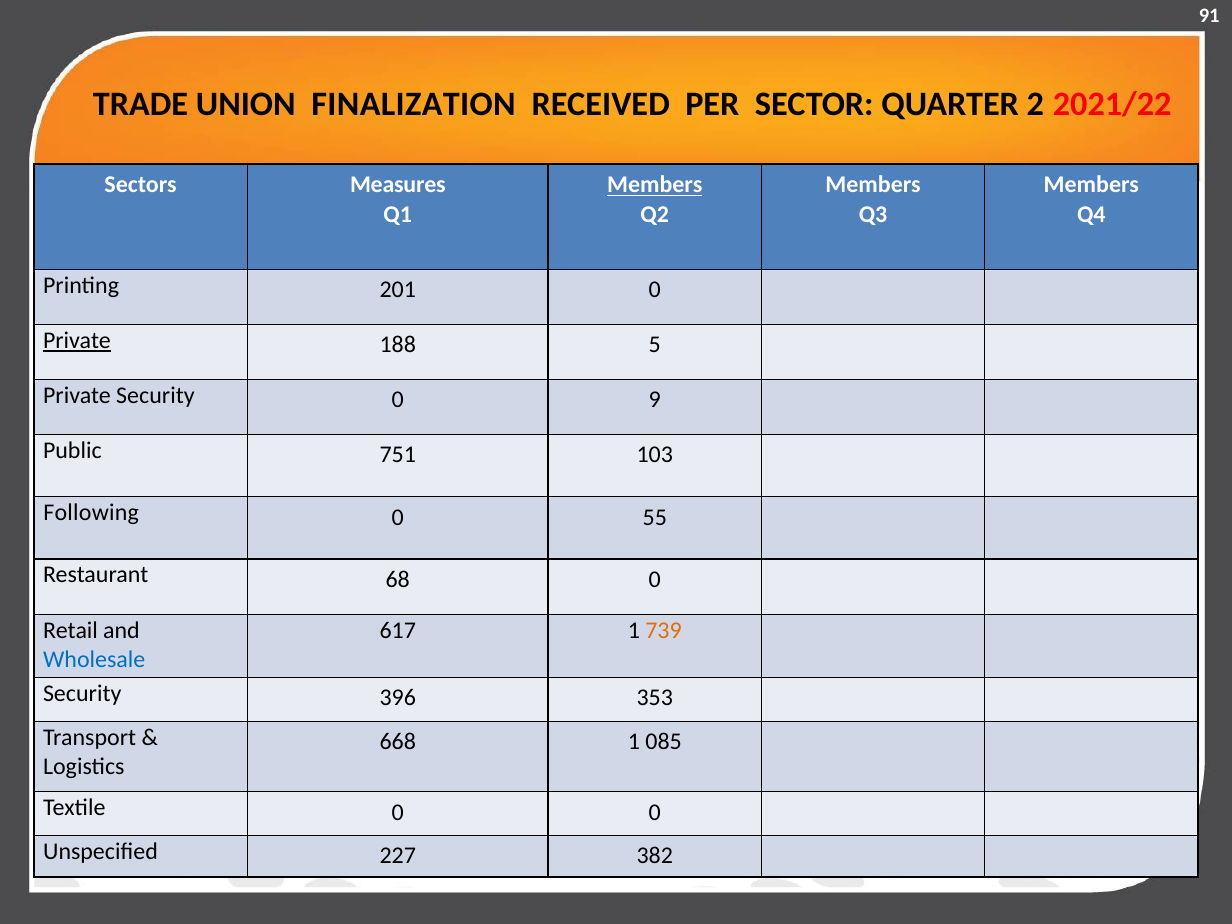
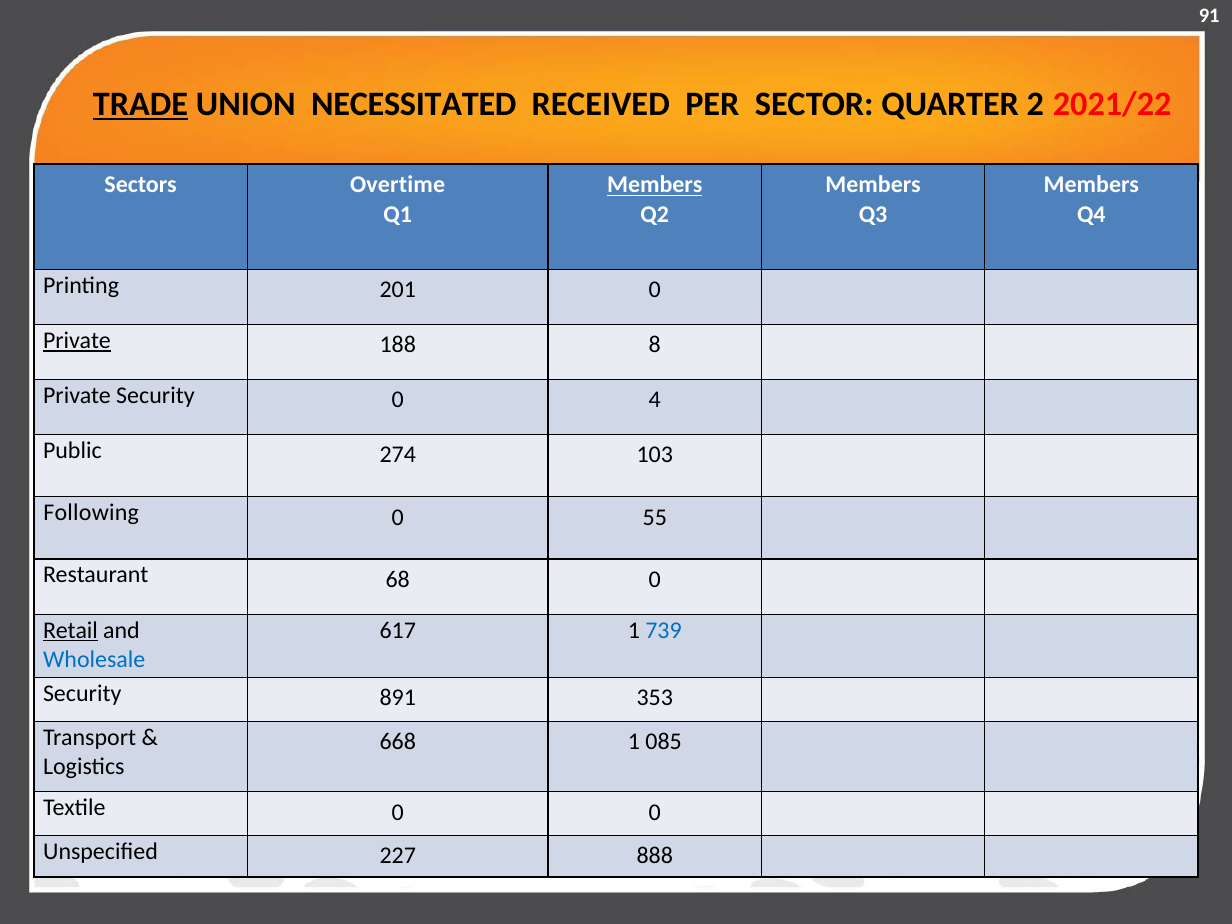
TRADE underline: none -> present
FINALIZATION: FINALIZATION -> NECESSITATED
Measures: Measures -> Overtime
5: 5 -> 8
9: 9 -> 4
751: 751 -> 274
Retail underline: none -> present
739 colour: orange -> blue
396: 396 -> 891
382: 382 -> 888
